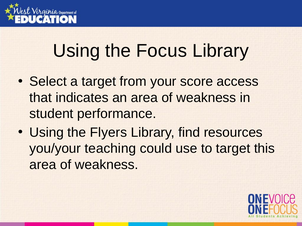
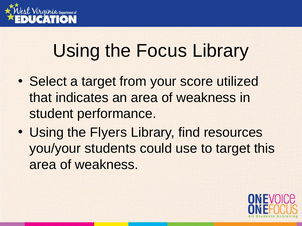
access: access -> utilized
teaching: teaching -> students
